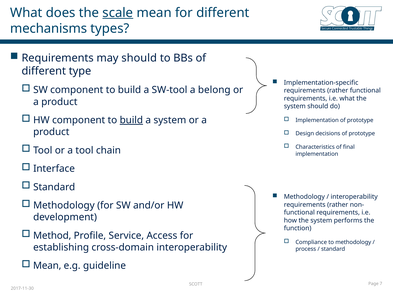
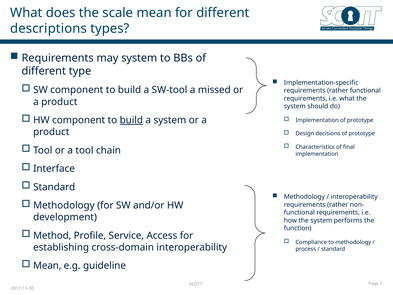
scale underline: present -> none
mechanisms: mechanisms -> descriptions
may should: should -> system
belong: belong -> missed
